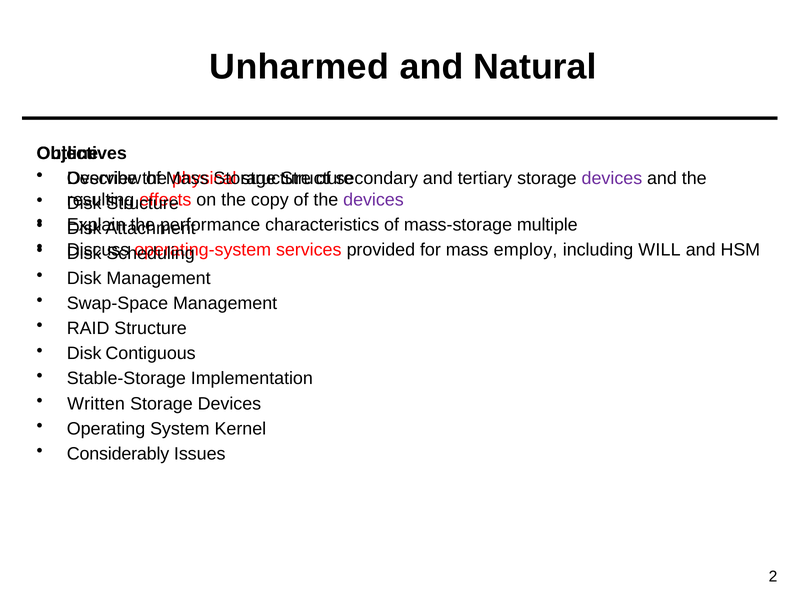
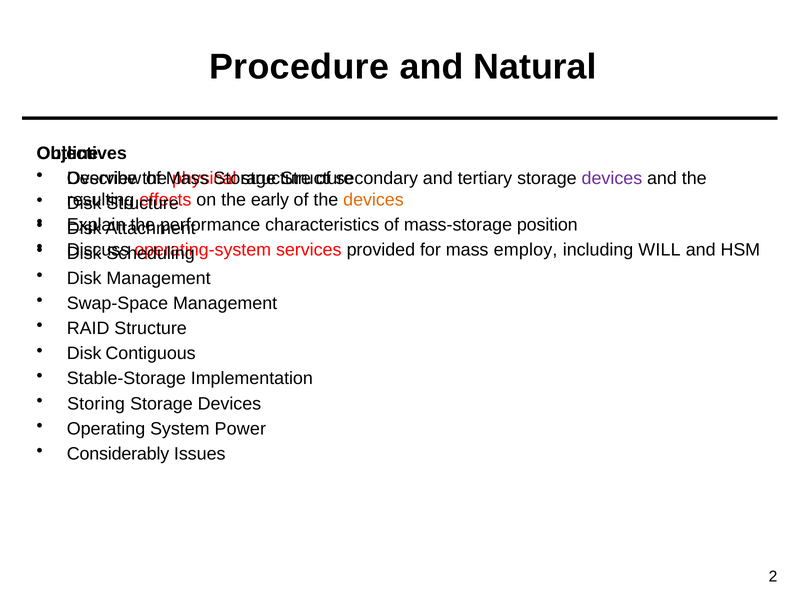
Unharmed: Unharmed -> Procedure
copy: copy -> early
devices at (373, 200) colour: purple -> orange
multiple: multiple -> position
Written: Written -> Storing
Kernel: Kernel -> Power
